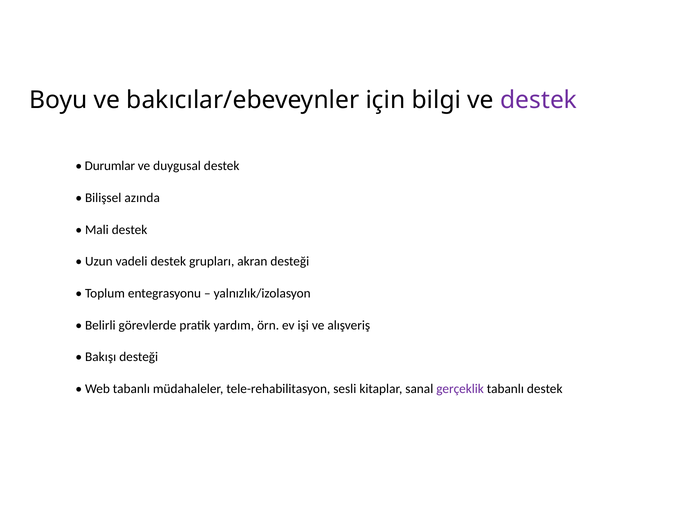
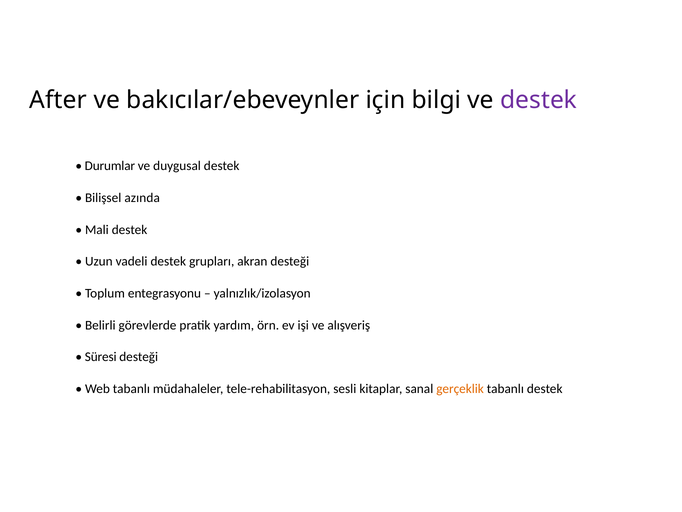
Boyu: Boyu -> After
Bakışı: Bakışı -> Süresi
gerçeklik colour: purple -> orange
